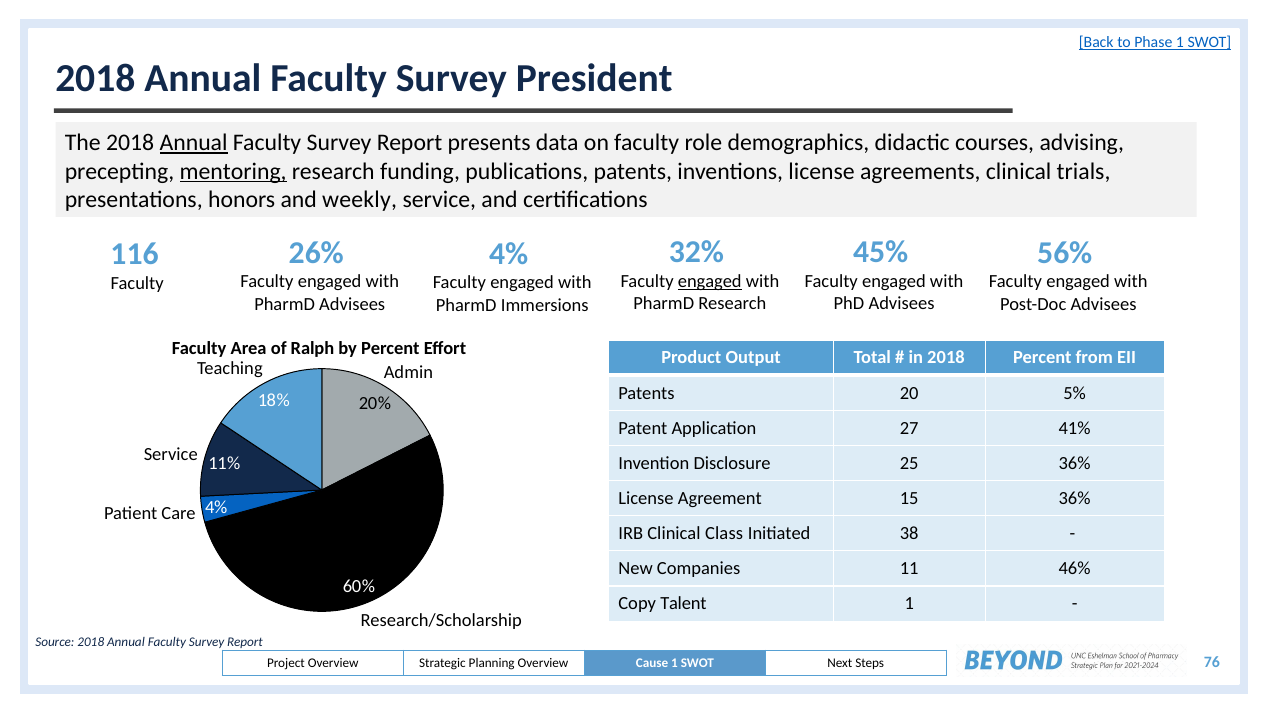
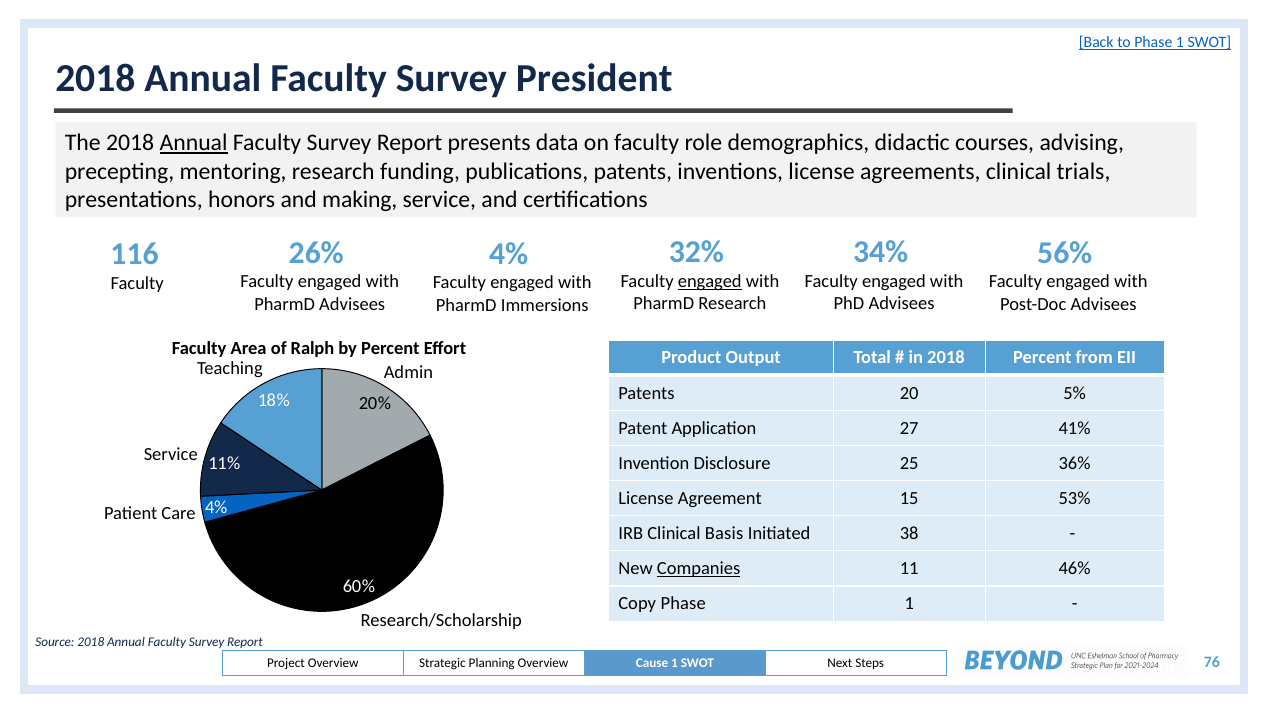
mentoring underline: present -> none
weekly: weekly -> making
45%: 45% -> 34%
15 36%: 36% -> 53%
Class: Class -> Basis
Companies underline: none -> present
Copy Talent: Talent -> Phase
